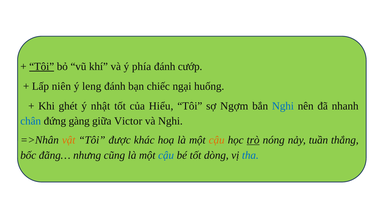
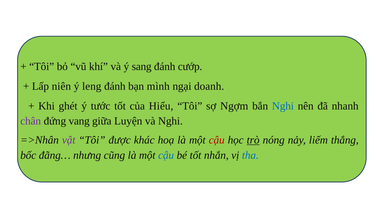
Tôi at (42, 67) underline: present -> none
phía: phía -> sang
chiếc: chiếc -> mình
huống: huống -> doanh
nhật: nhật -> tước
chân colour: blue -> purple
gàng: gàng -> vang
Victor: Victor -> Luyện
vật colour: orange -> purple
cậu at (217, 140) colour: orange -> red
tuần: tuần -> liếm
dòng: dòng -> nhắn
